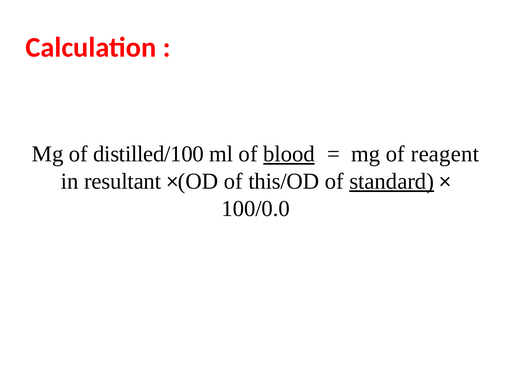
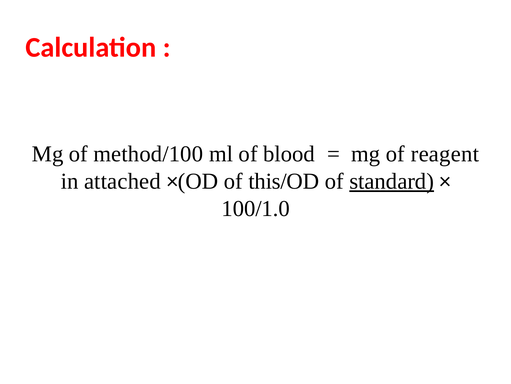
distilled/100: distilled/100 -> method/100
blood underline: present -> none
resultant: resultant -> attached
100/0.0: 100/0.0 -> 100/1.0
